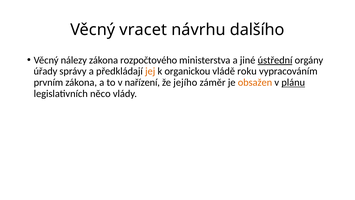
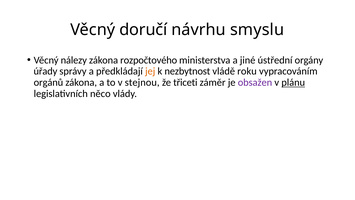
vracet: vracet -> doručí
dalšího: dalšího -> smyslu
ústřední underline: present -> none
organickou: organickou -> nezbytnost
prvním: prvním -> orgánů
nařízení: nařízení -> stejnou
jejího: jejího -> třiceti
obsažen colour: orange -> purple
